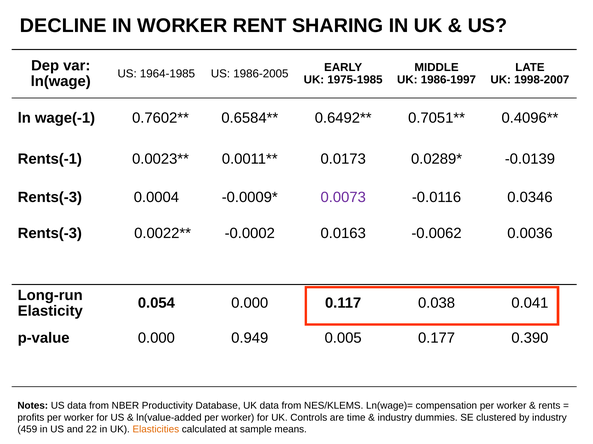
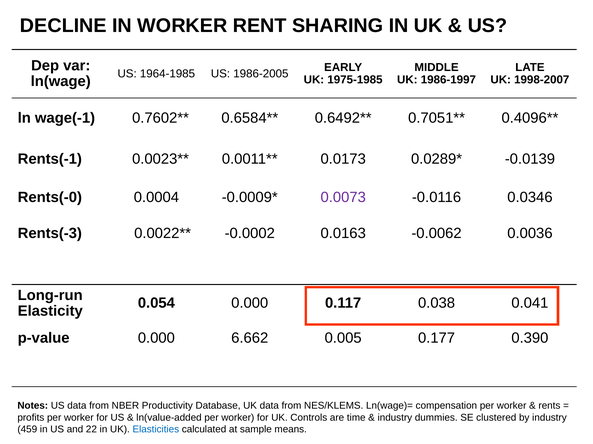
Rents(-3 at (50, 198): Rents(-3 -> Rents(-0
0.949: 0.949 -> 6.662
Elasticities colour: orange -> blue
